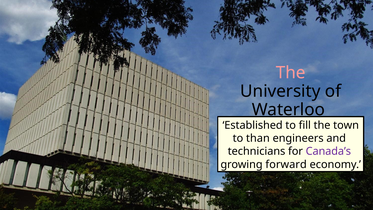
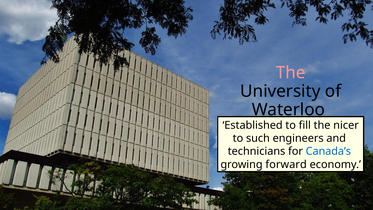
town: town -> nicer
than: than -> such
Canada’s colour: purple -> blue
